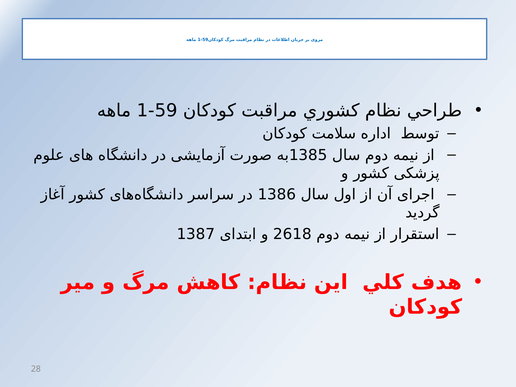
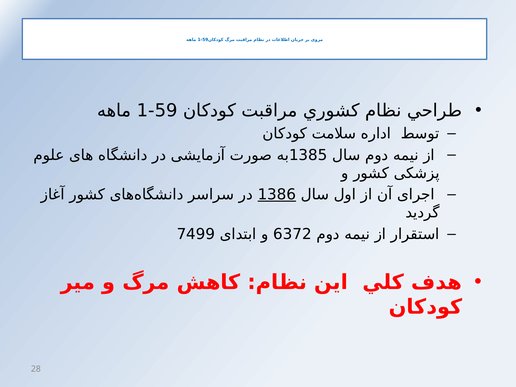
1386 underline: none -> present
1387: 1387 -> 7499
2618: 2618 -> 6372
